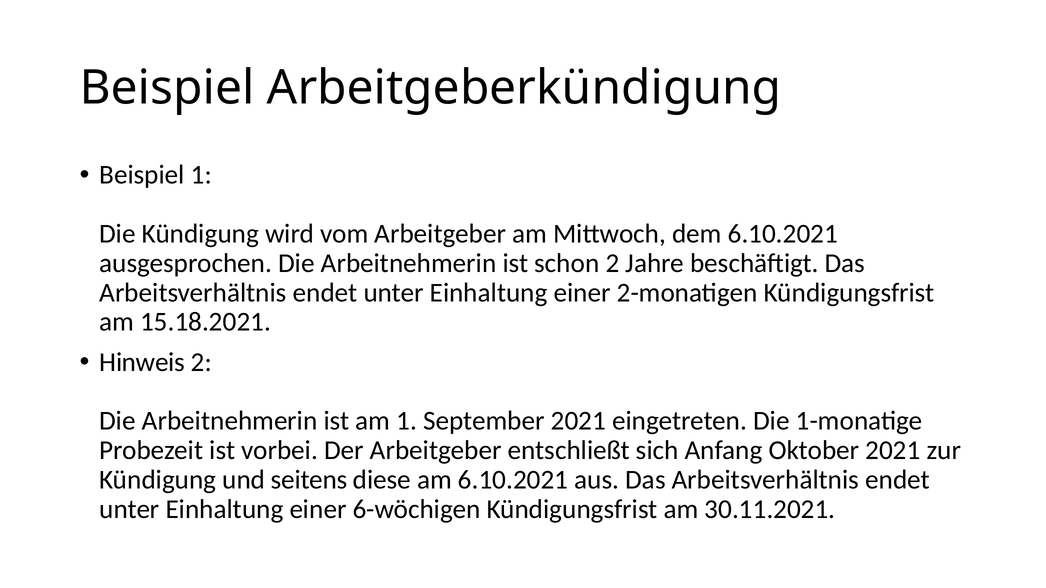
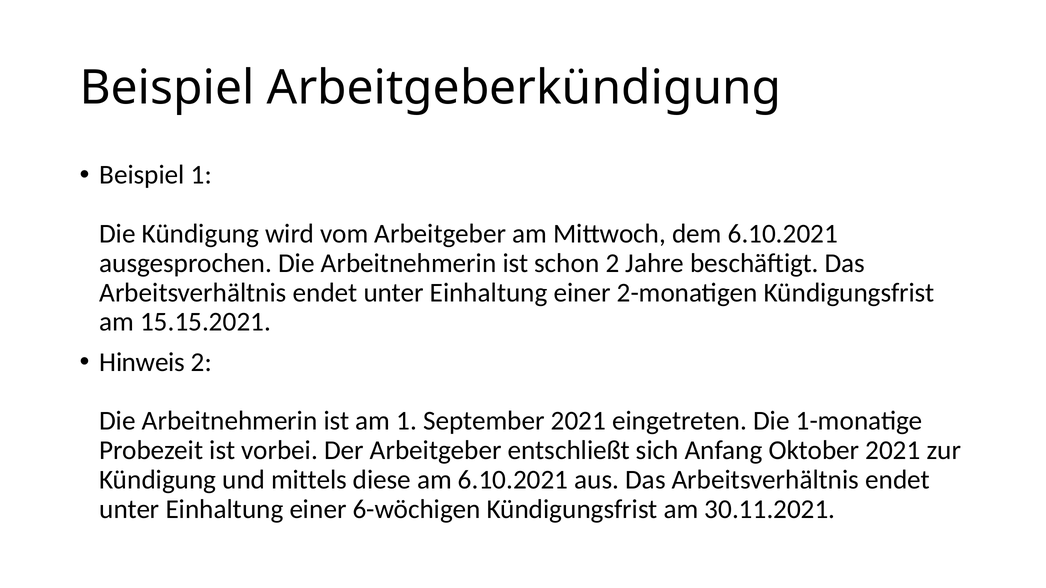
15.18.2021: 15.18.2021 -> 15.15.2021
seitens: seitens -> mittels
